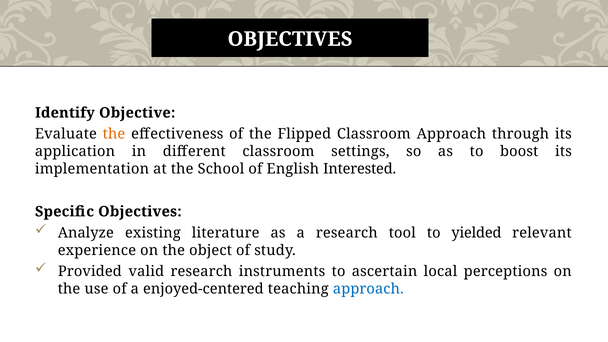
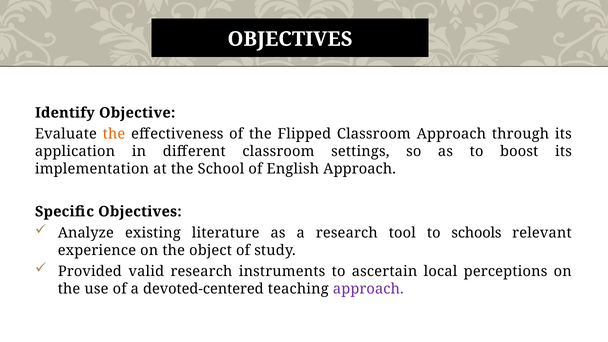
English Interested: Interested -> Approach
yielded: yielded -> schools
enjoyed-centered: enjoyed-centered -> devoted-centered
approach at (368, 289) colour: blue -> purple
